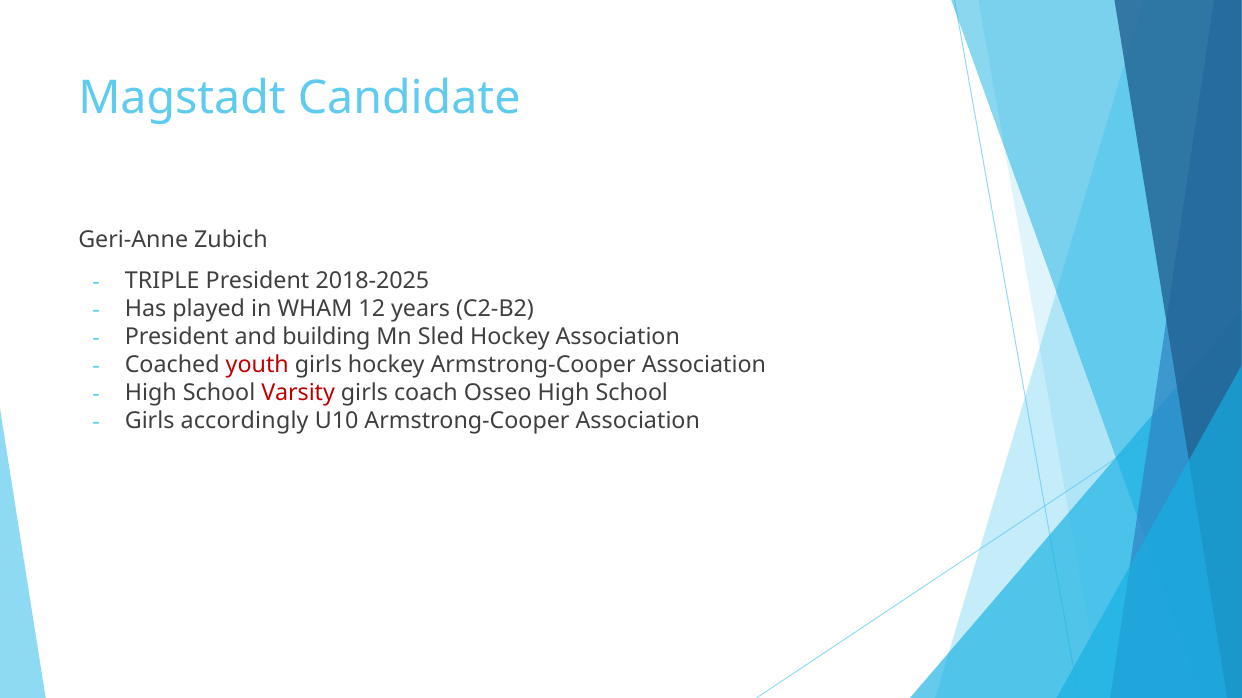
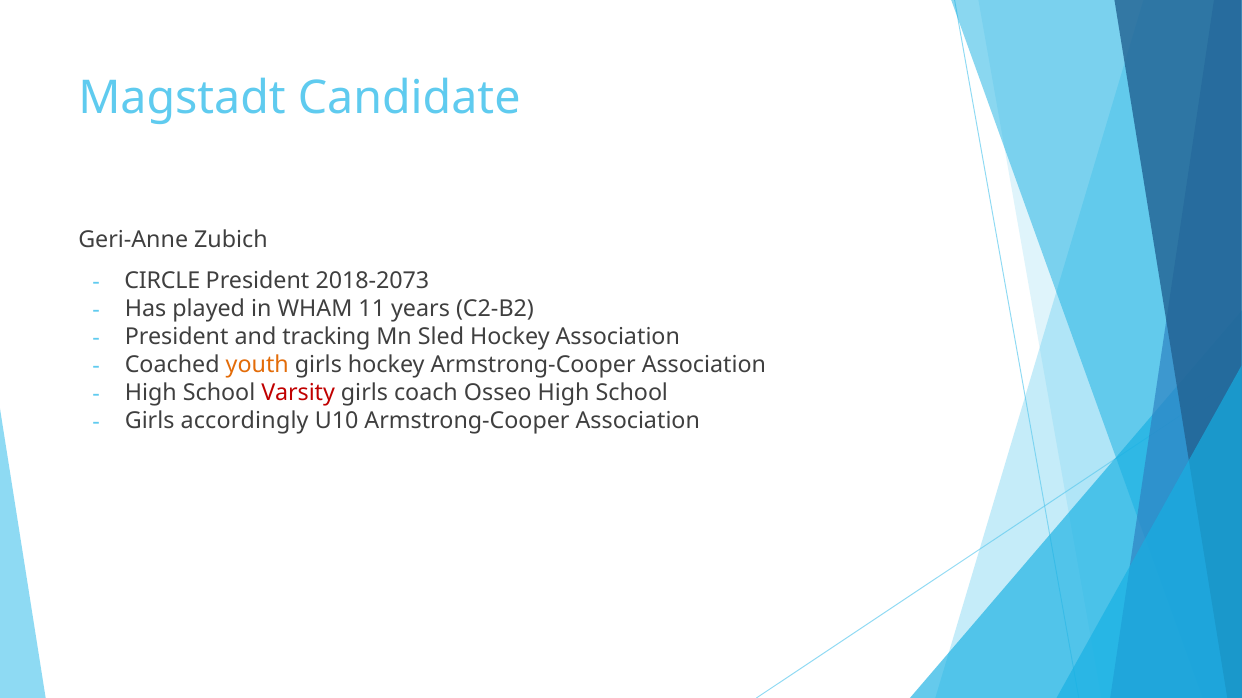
TRIPLE: TRIPLE -> CIRCLE
2018-2025: 2018-2025 -> 2018-2073
12: 12 -> 11
building: building -> tracking
youth colour: red -> orange
